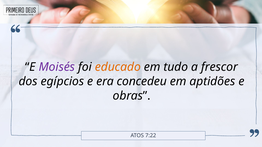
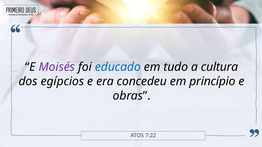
educado colour: orange -> blue
frescor: frescor -> cultura
aptidões: aptidões -> princípio
